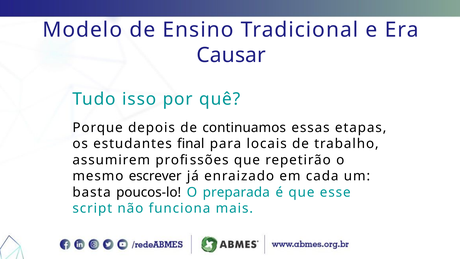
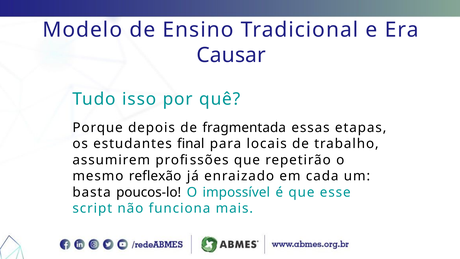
continuamos: continuamos -> fragmentada
escrever: escrever -> reflexão
preparada: preparada -> impossível
